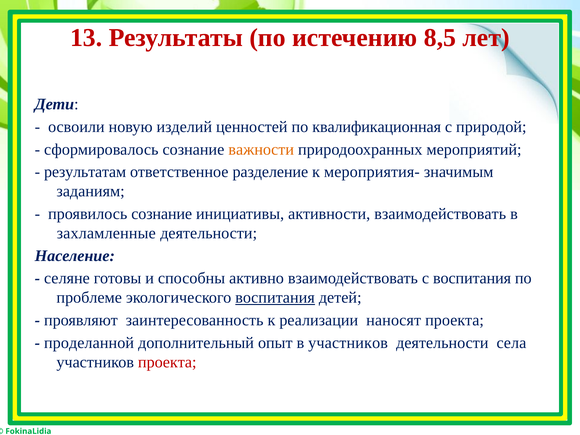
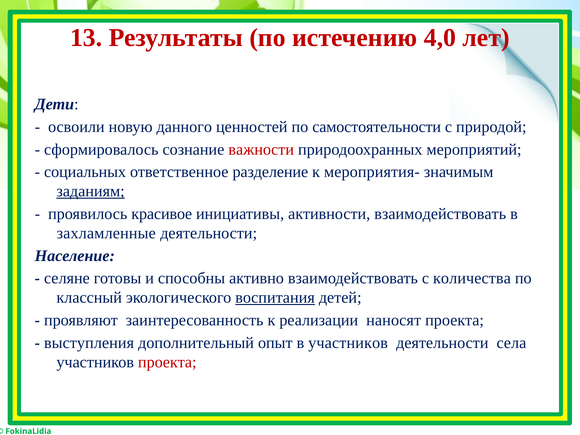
8,5: 8,5 -> 4,0
изделий: изделий -> данного
квалификационная: квалификационная -> самостоятельности
важности colour: orange -> red
результатам: результатам -> социальных
заданиям underline: none -> present
проявилось сознание: сознание -> красивое
с воспитания: воспитания -> количества
проблеме: проблеме -> классный
проделанной: проделанной -> выступления
